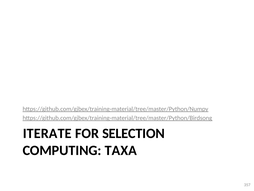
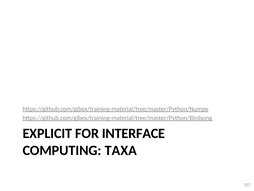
ITERATE: ITERATE -> EXPLICIT
SELECTION: SELECTION -> INTERFACE
